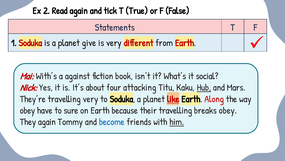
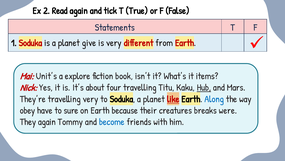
With’s: With’s -> Unit’s
against: against -> explore
social: social -> items
attacking at (140, 87): attacking -> travelling
Along colour: red -> blue
their travelling: travelling -> creatures
breaks obey: obey -> were
him underline: present -> none
